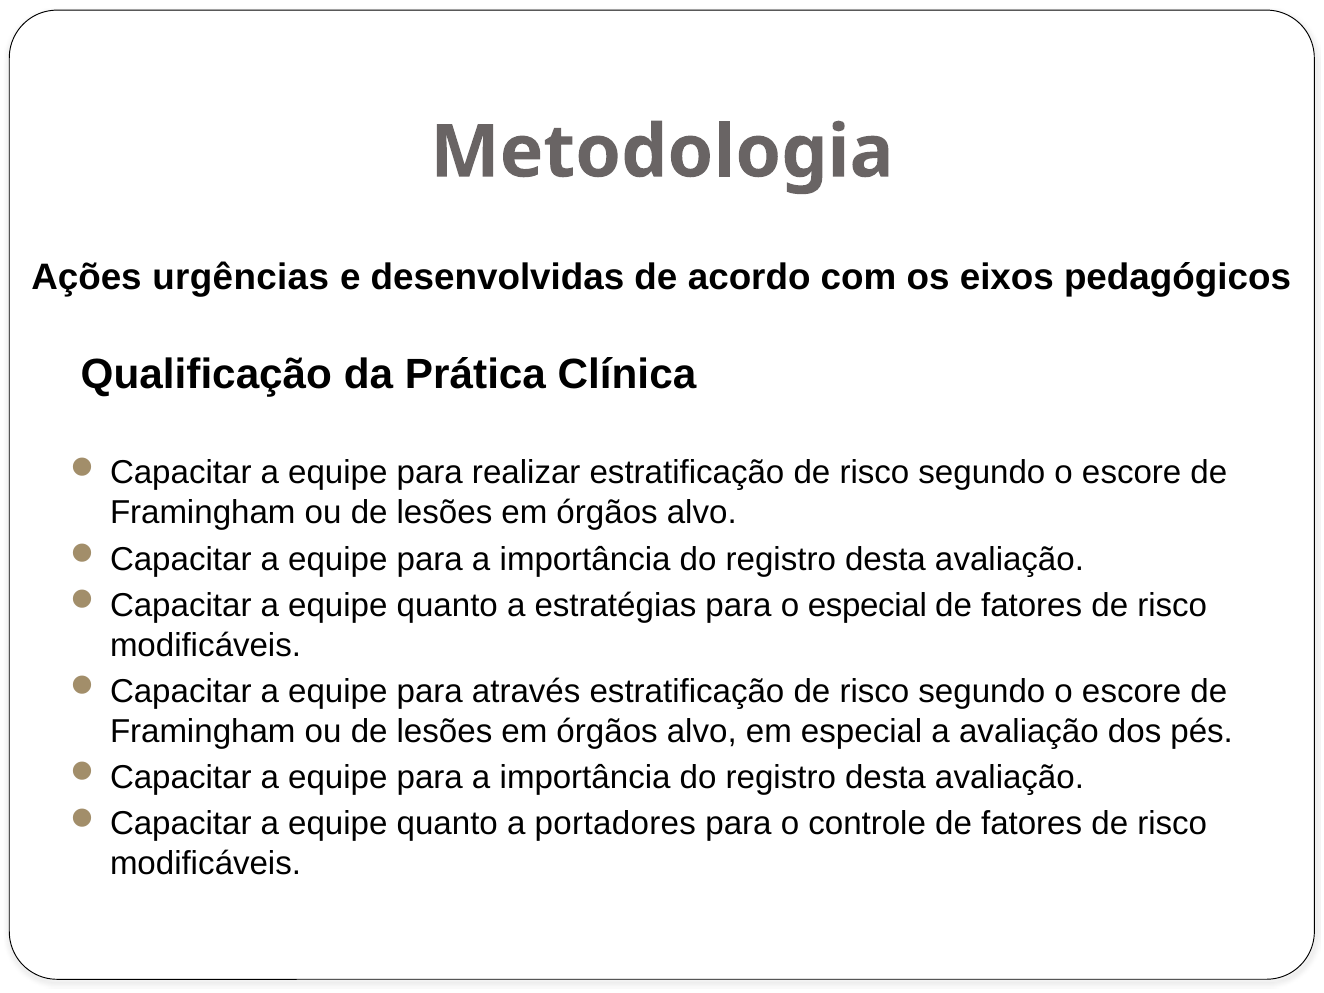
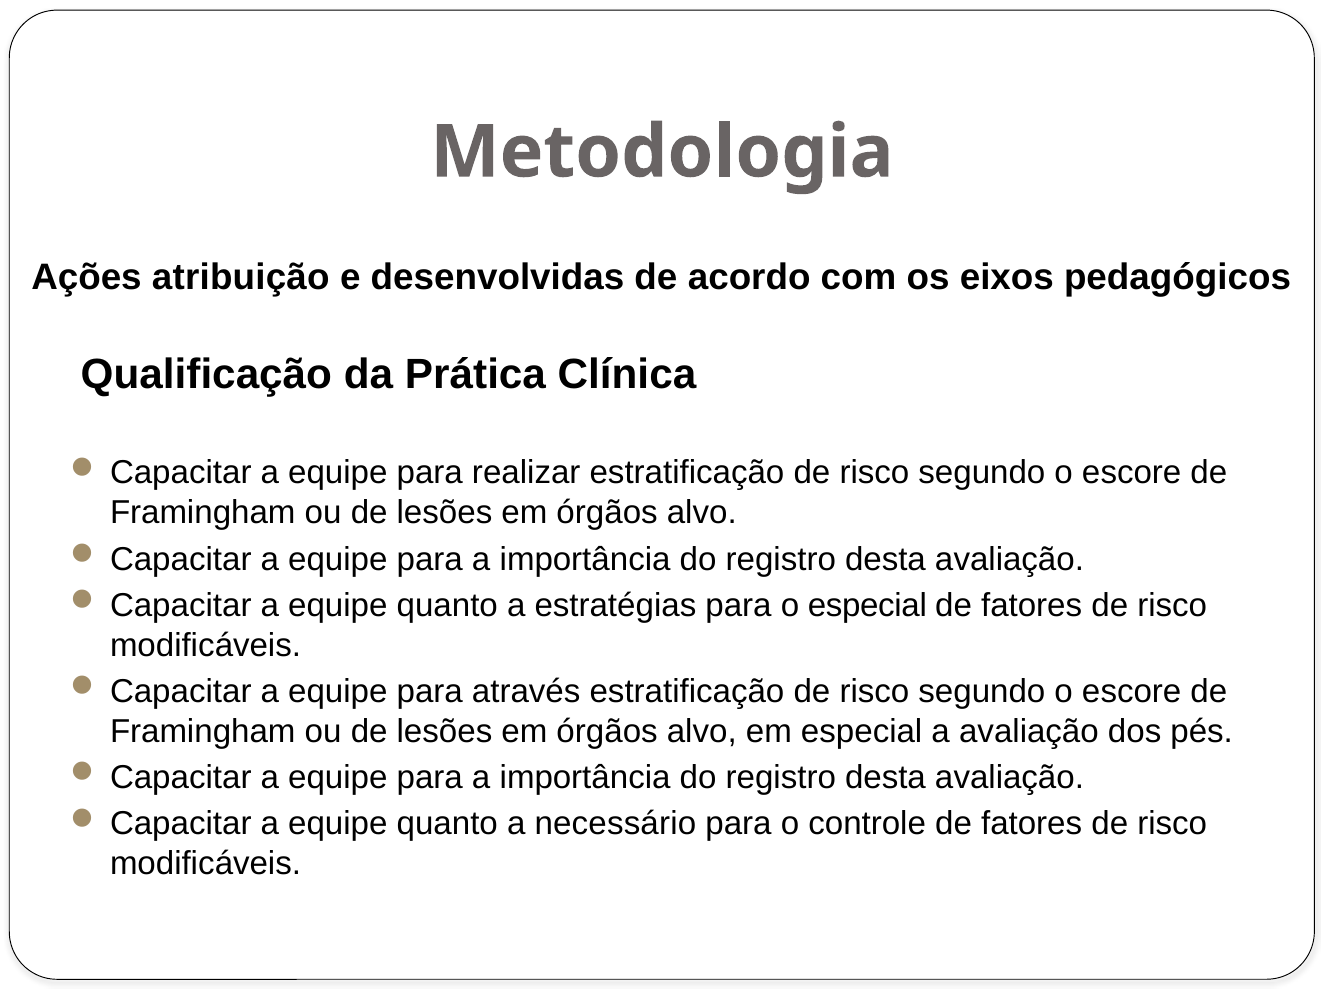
urgências: urgências -> atribuição
portadores: portadores -> necessário
